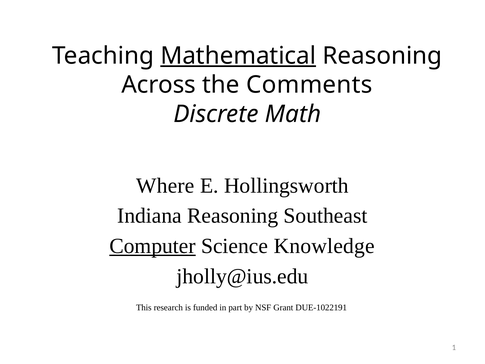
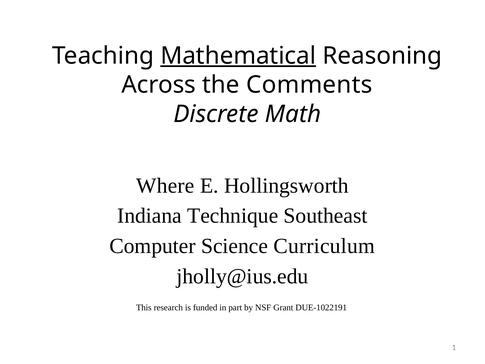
Indiana Reasoning: Reasoning -> Technique
Computer underline: present -> none
Knowledge: Knowledge -> Curriculum
